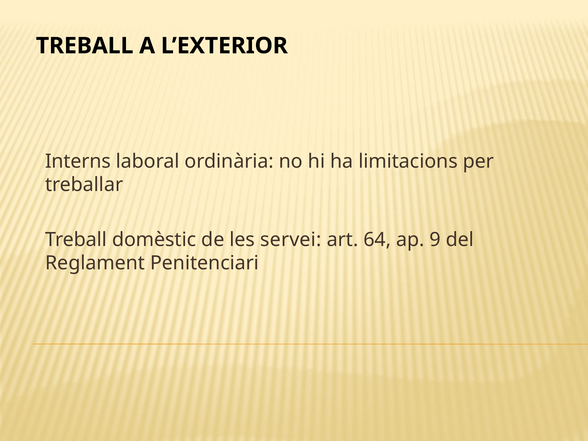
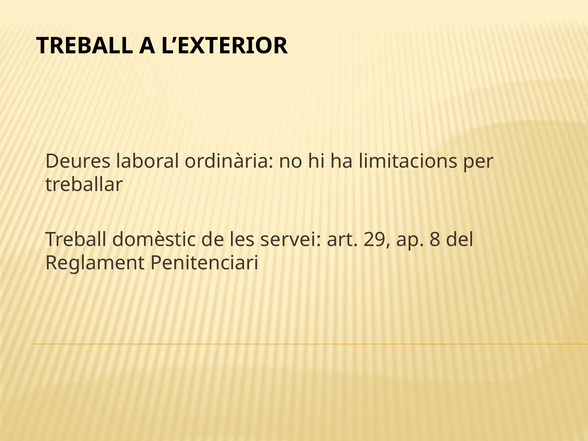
Interns: Interns -> Deures
64: 64 -> 29
9: 9 -> 8
